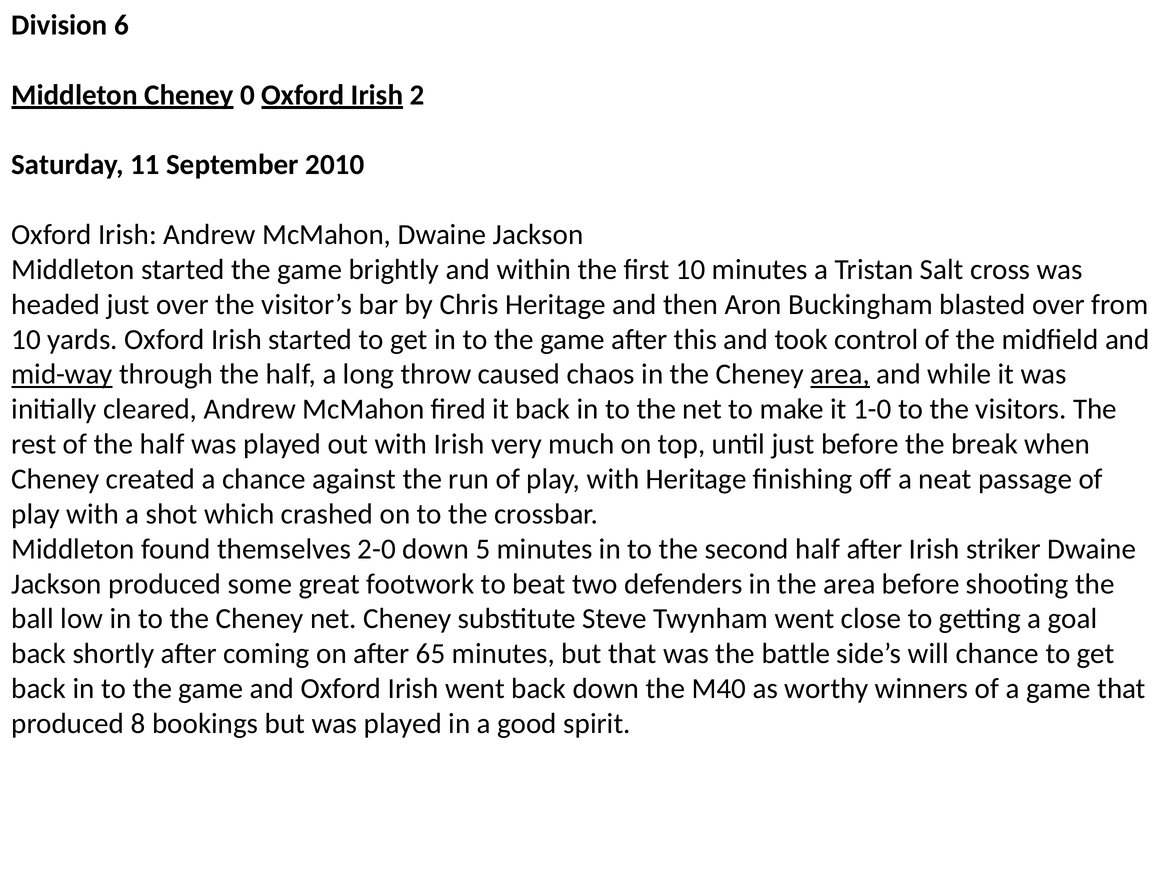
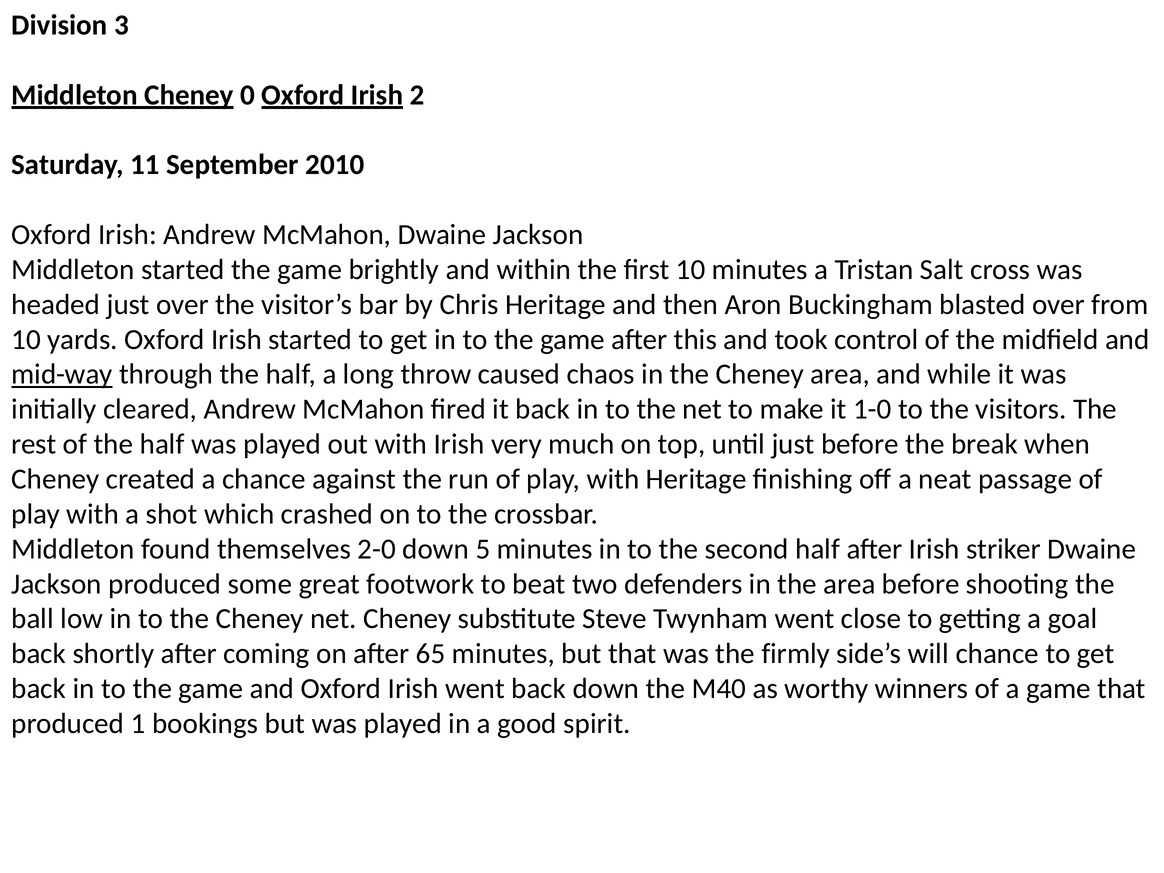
6: 6 -> 3
area at (840, 374) underline: present -> none
battle: battle -> firmly
8: 8 -> 1
